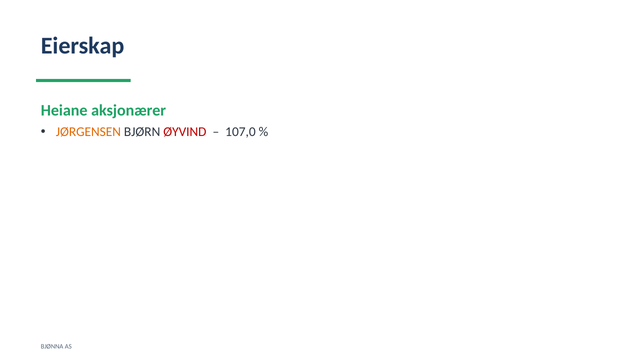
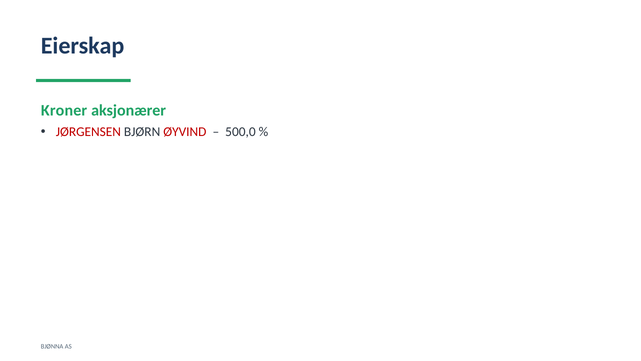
Heiane: Heiane -> Kroner
JØRGENSEN colour: orange -> red
107,0: 107,0 -> 500,0
